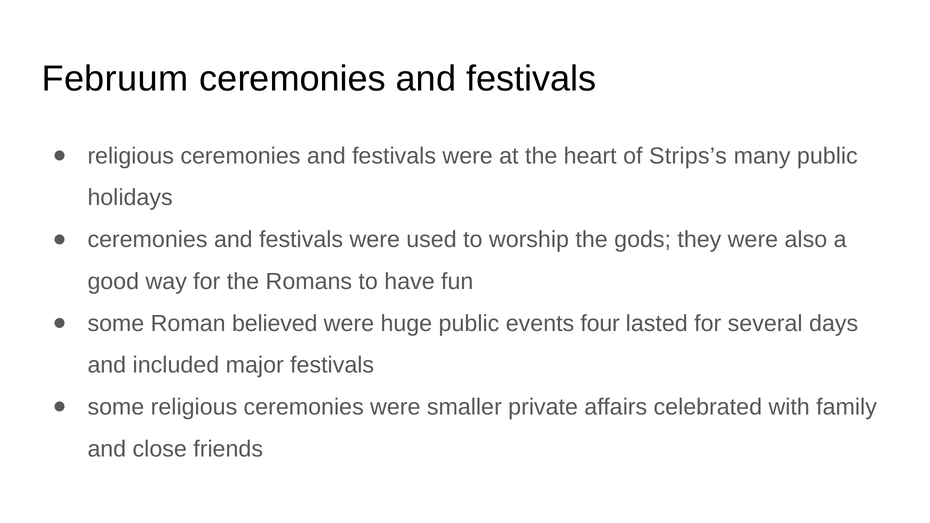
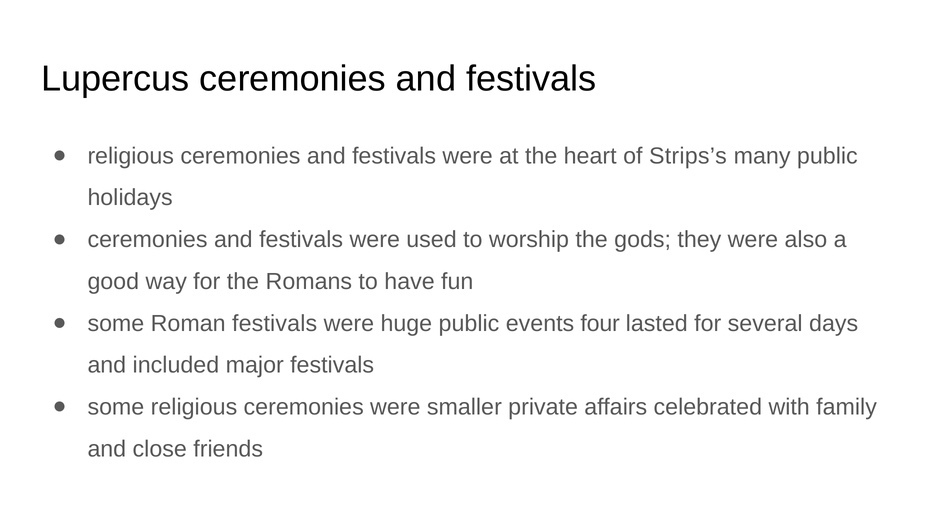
Februum: Februum -> Lupercus
Roman believed: believed -> festivals
